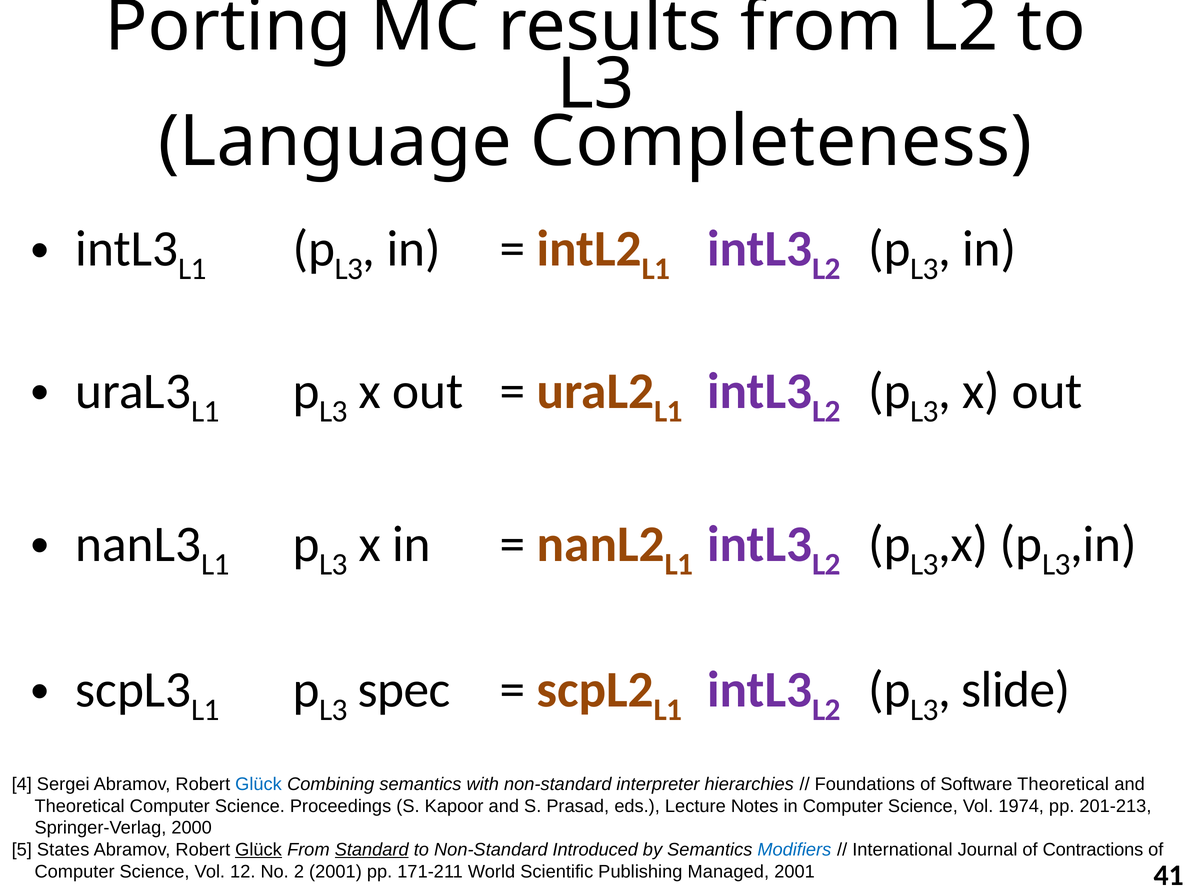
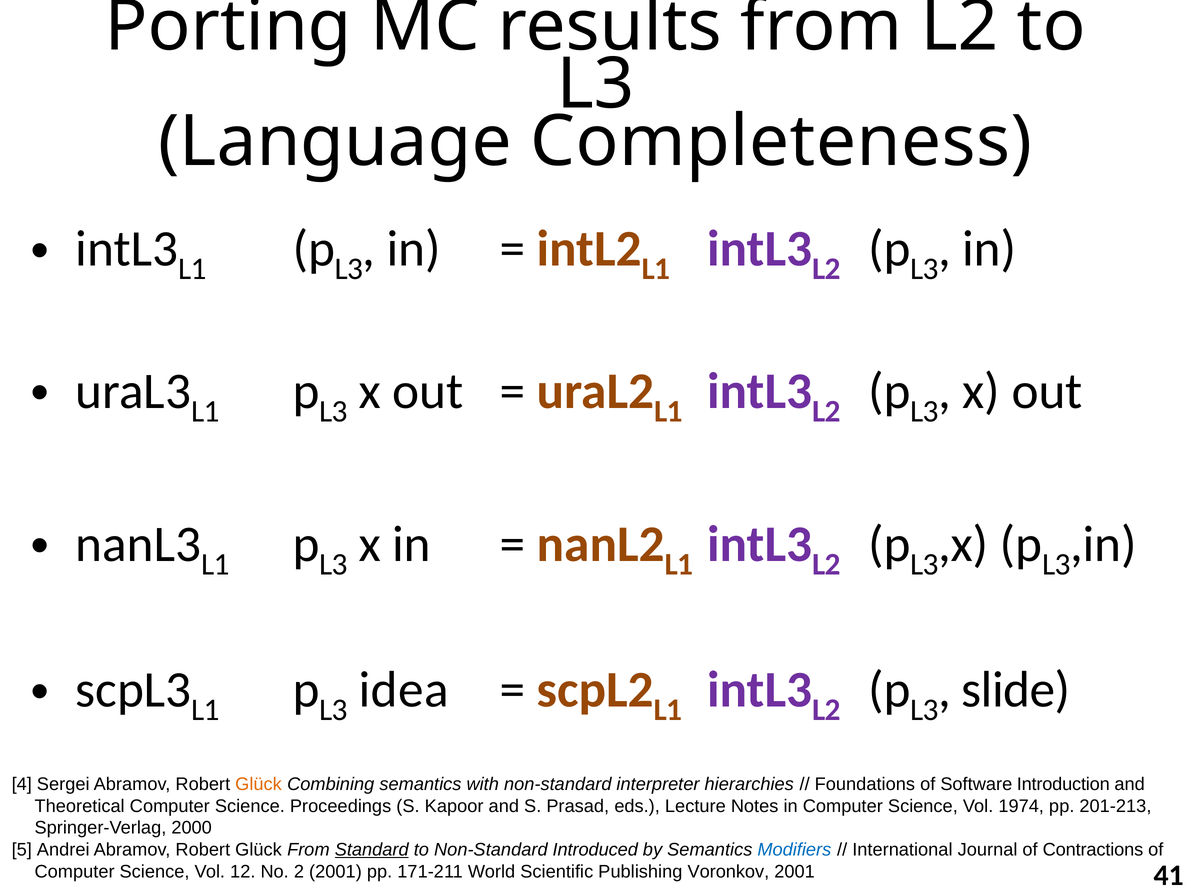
spec: spec -> idea
Glück at (259, 784) colour: blue -> orange
Software Theoretical: Theoretical -> Introduction
States: States -> Andrei
Glück at (259, 849) underline: present -> none
Managed: Managed -> Voronkov
